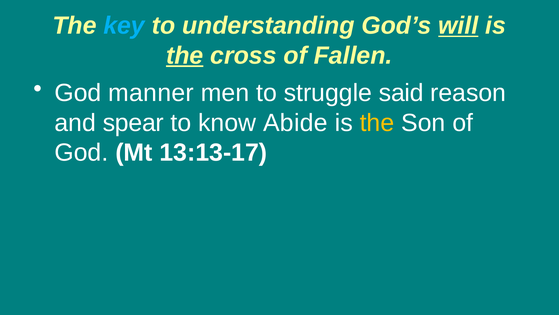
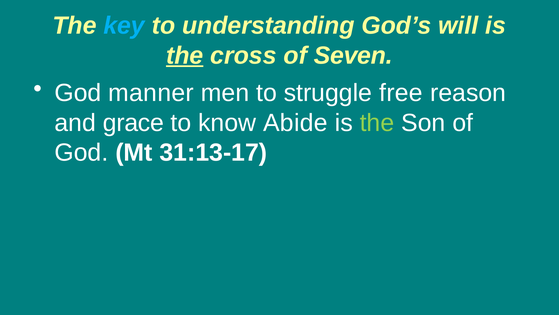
will underline: present -> none
Fallen: Fallen -> Seven
said: said -> free
spear: spear -> grace
the at (377, 123) colour: yellow -> light green
13:13-17: 13:13-17 -> 31:13-17
